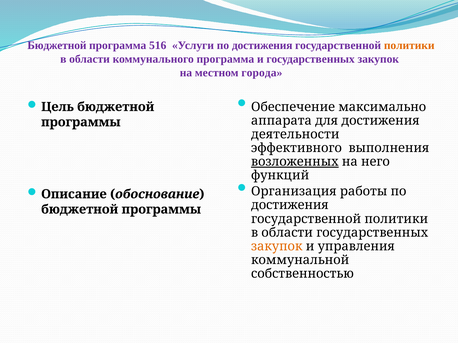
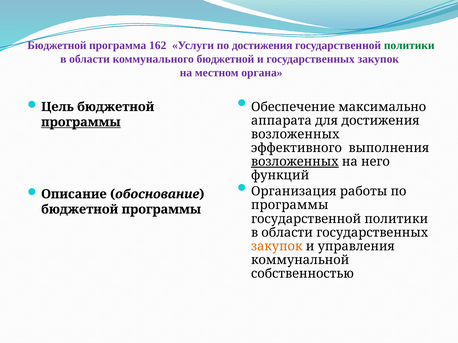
516: 516 -> 162
политики at (409, 45) colour: orange -> green
коммунального программа: программа -> бюджетной
города: города -> органа
программы at (81, 122) underline: none -> present
деятельности at (295, 134): деятельности -> возложенных
достижения at (290, 205): достижения -> программы
